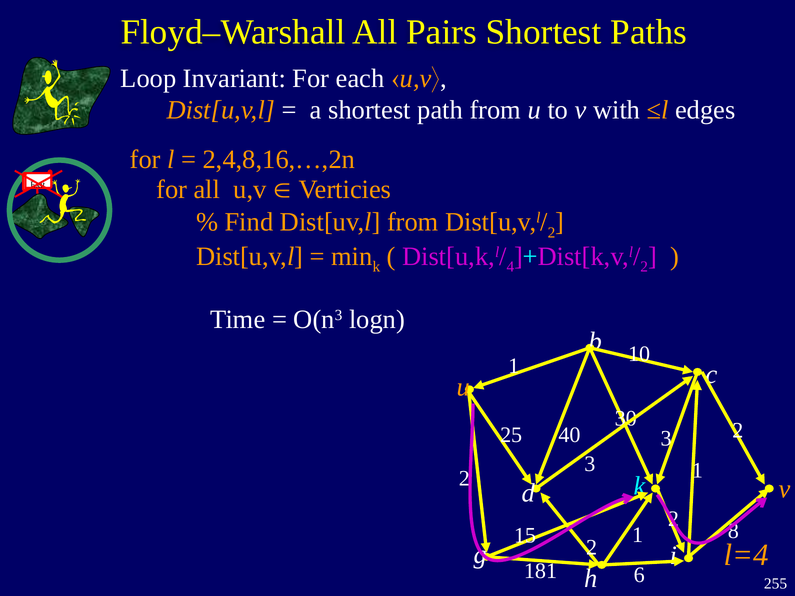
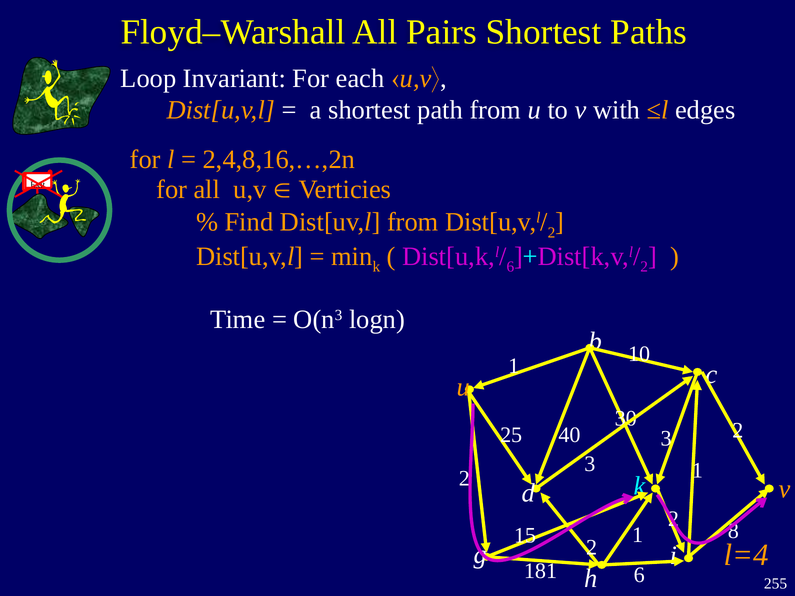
4 at (510, 267): 4 -> 6
